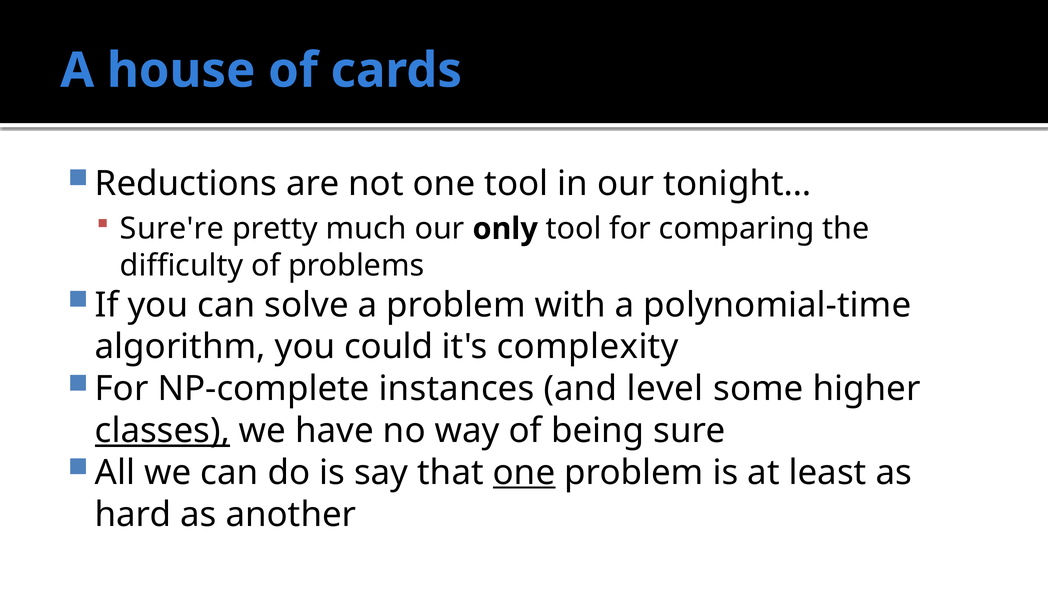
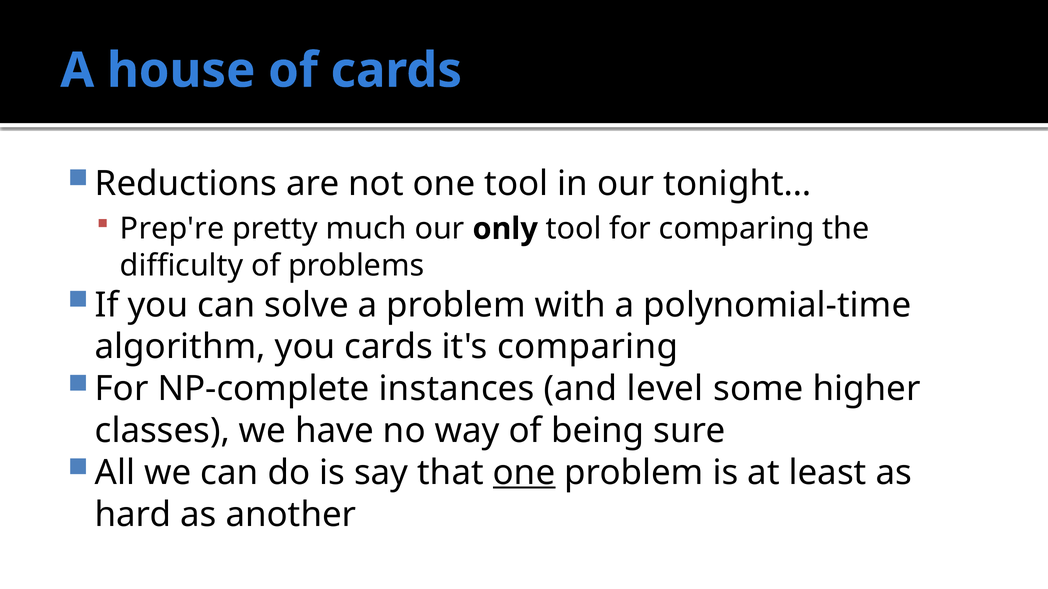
Sure're: Sure're -> Prep're
you could: could -> cards
it's complexity: complexity -> comparing
classes underline: present -> none
